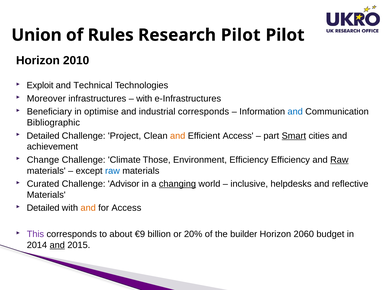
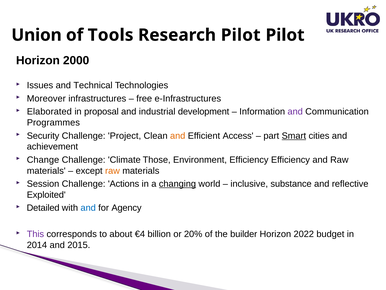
Rules: Rules -> Tools
2010: 2010 -> 2000
Exploit: Exploit -> Issues
with at (144, 98): with -> free
Beneficiary: Beneficiary -> Elaborated
optimise: optimise -> proposal
industrial corresponds: corresponds -> development
and at (295, 111) colour: blue -> purple
Bibliographic: Bibliographic -> Programmes
Detailed at (43, 136): Detailed -> Security
Raw at (339, 160) underline: present -> none
raw at (112, 170) colour: blue -> orange
Curated: Curated -> Session
Advisor: Advisor -> Actions
helpdesks: helpdesks -> substance
Materials at (46, 195): Materials -> Exploited
and at (88, 208) colour: orange -> blue
for Access: Access -> Agency
€9: €9 -> €4
2060: 2060 -> 2022
and at (57, 245) underline: present -> none
